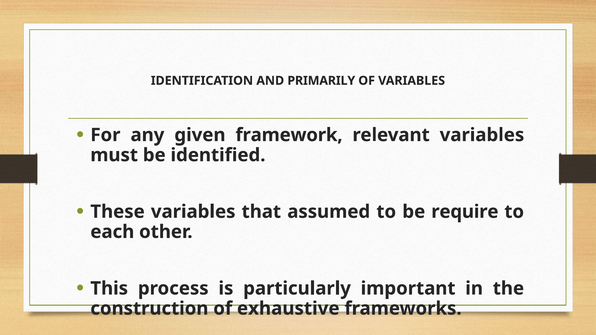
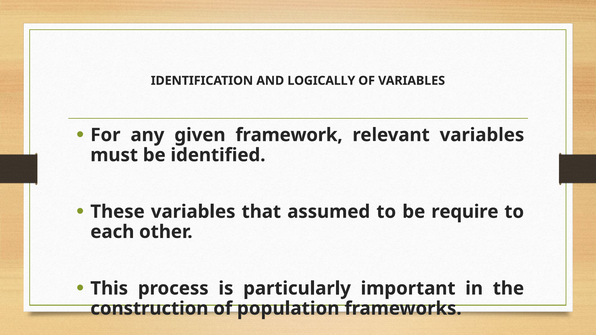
PRIMARILY: PRIMARILY -> LOGICALLY
exhaustive: exhaustive -> population
